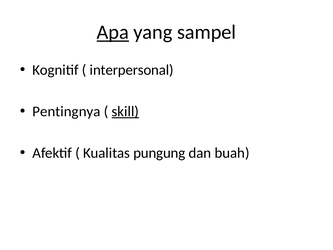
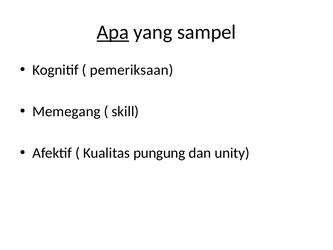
interpersonal: interpersonal -> pemeriksaan
Pentingnya: Pentingnya -> Memegang
skill underline: present -> none
buah: buah -> unity
